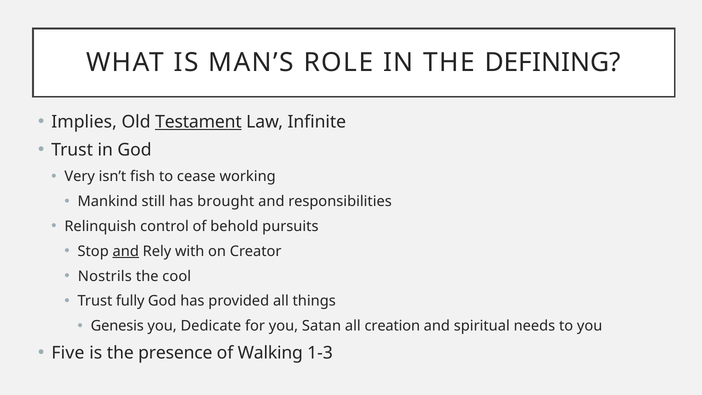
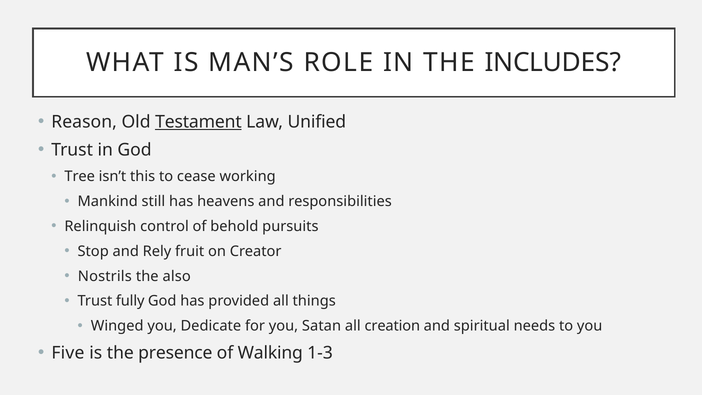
DEFINING: DEFINING -> INCLUDES
Implies: Implies -> Reason
Infinite: Infinite -> Unified
Very: Very -> Tree
fish: fish -> this
brought: brought -> heavens
and at (126, 251) underline: present -> none
with: with -> fruit
cool: cool -> also
Genesis: Genesis -> Winged
